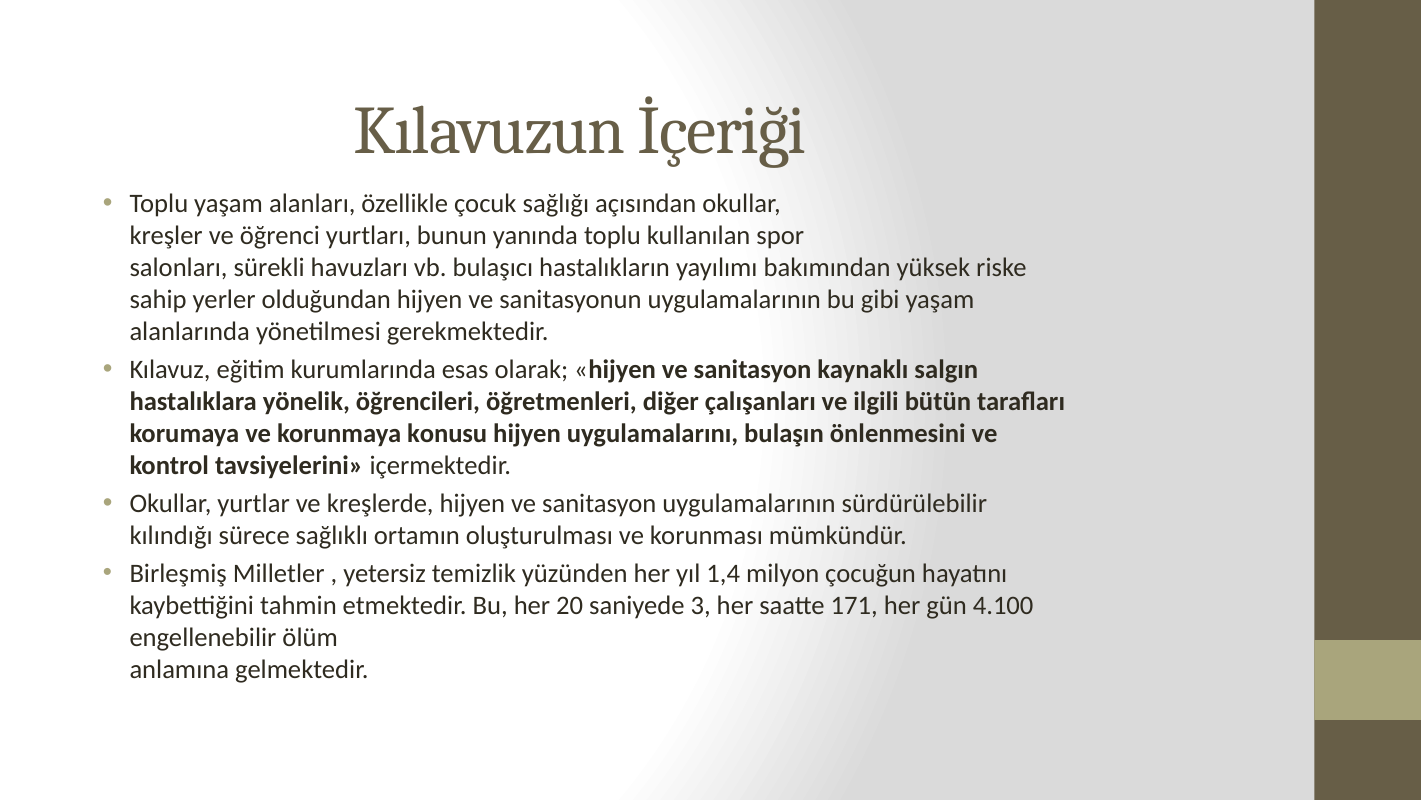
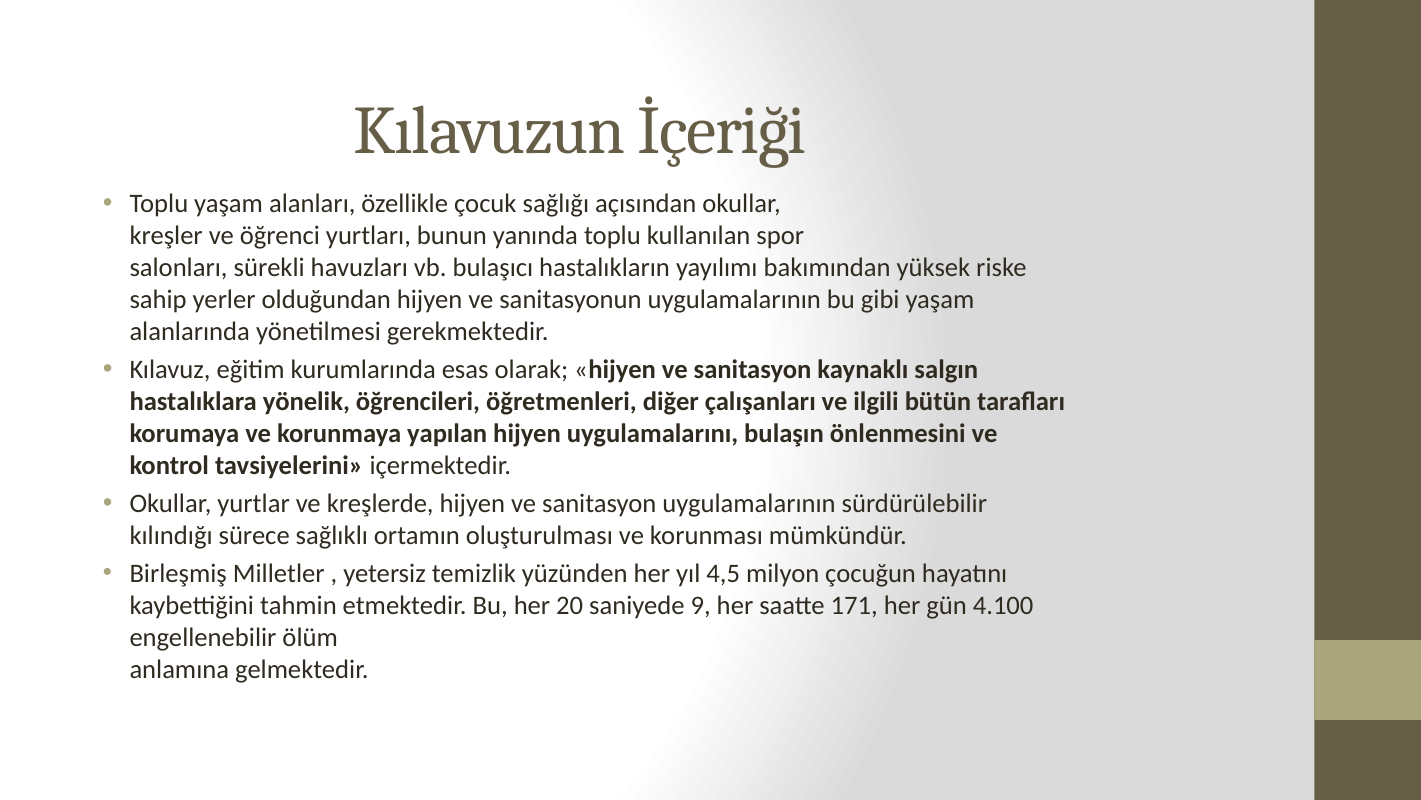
konusu: konusu -> yapılan
1,4: 1,4 -> 4,5
3: 3 -> 9
